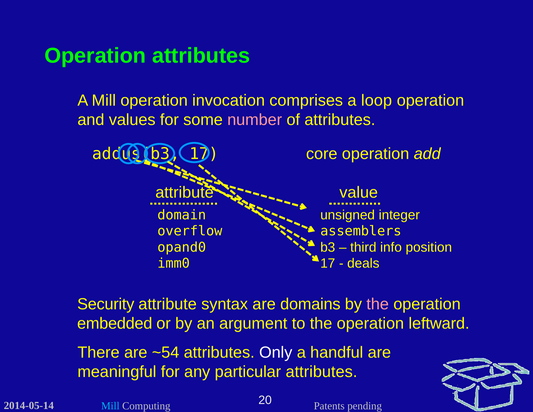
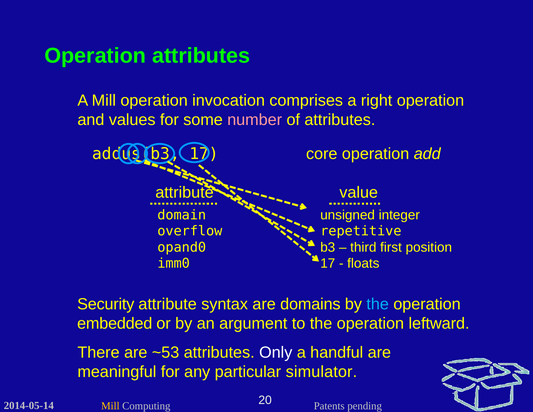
loop: loop -> right
assemblers: assemblers -> repetitive
info: info -> first
deals: deals -> floats
the at (378, 304) colour: pink -> light blue
~54: ~54 -> ~53
particular attributes: attributes -> simulator
Mill at (110, 406) colour: light blue -> yellow
